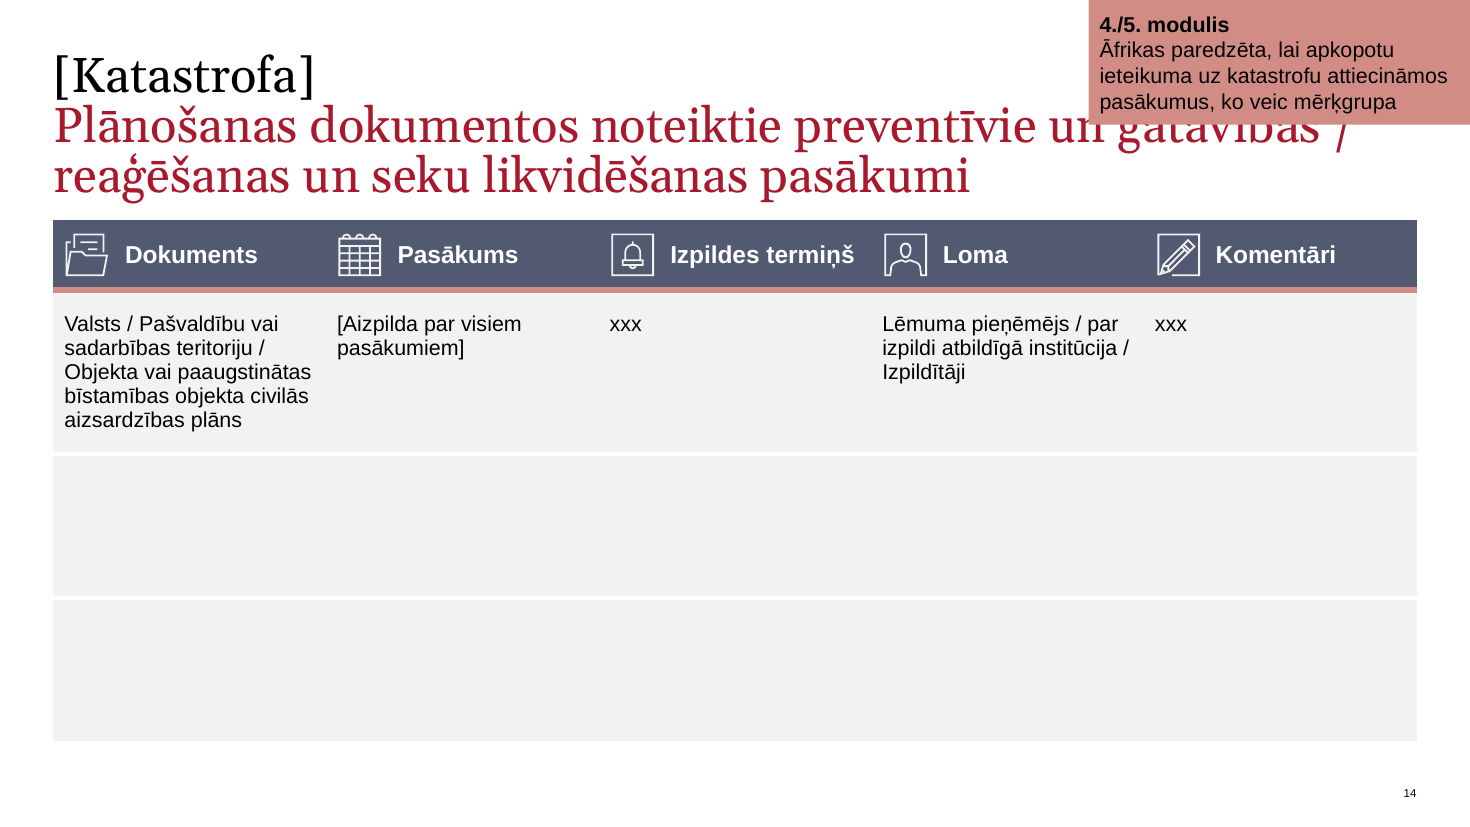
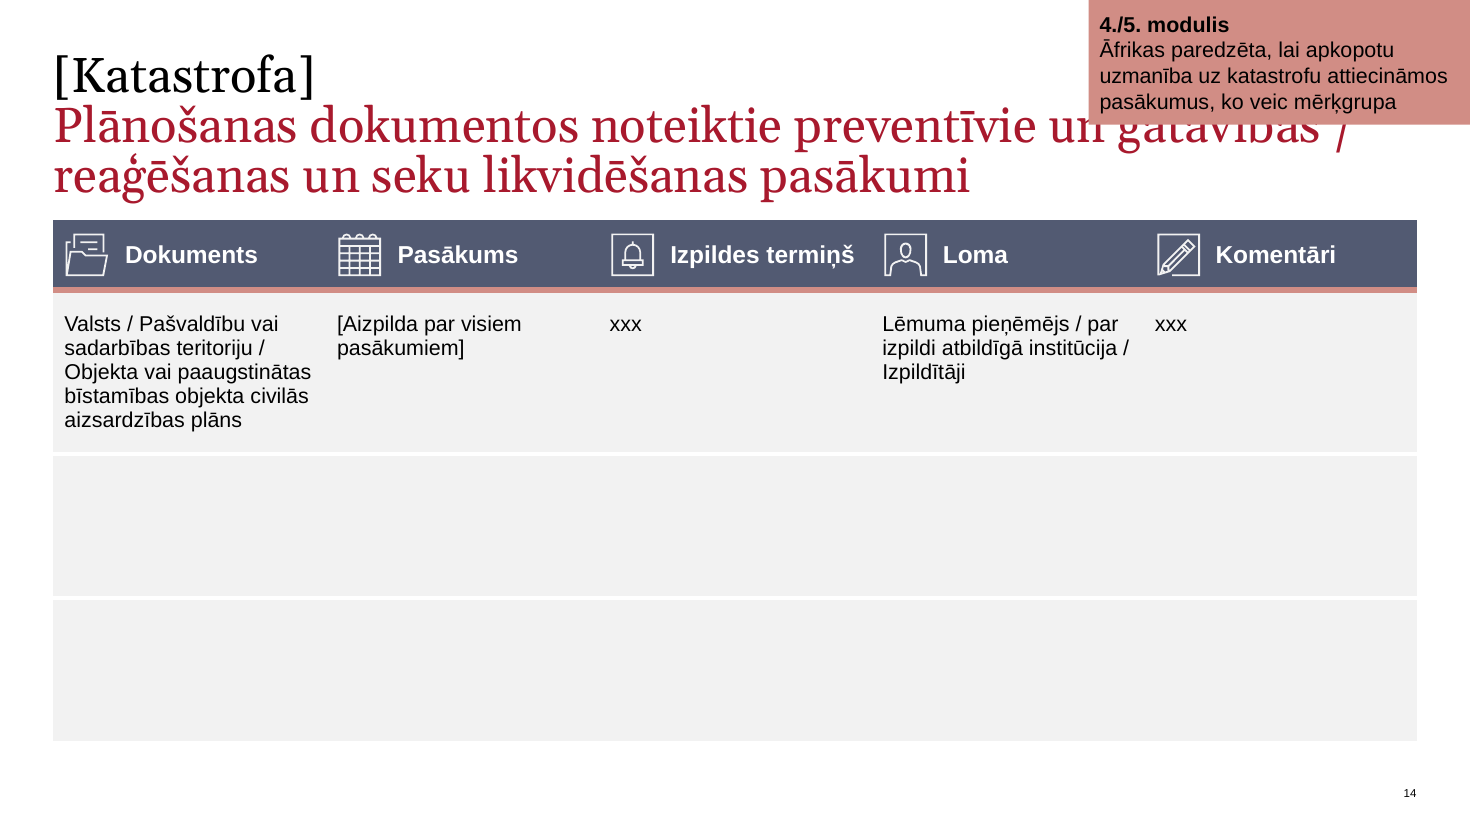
ieteikuma: ieteikuma -> uzmanība
